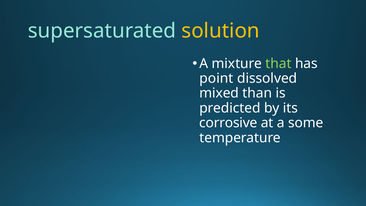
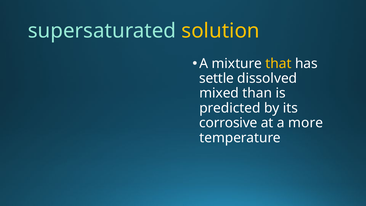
that colour: light green -> yellow
point: point -> settle
some: some -> more
